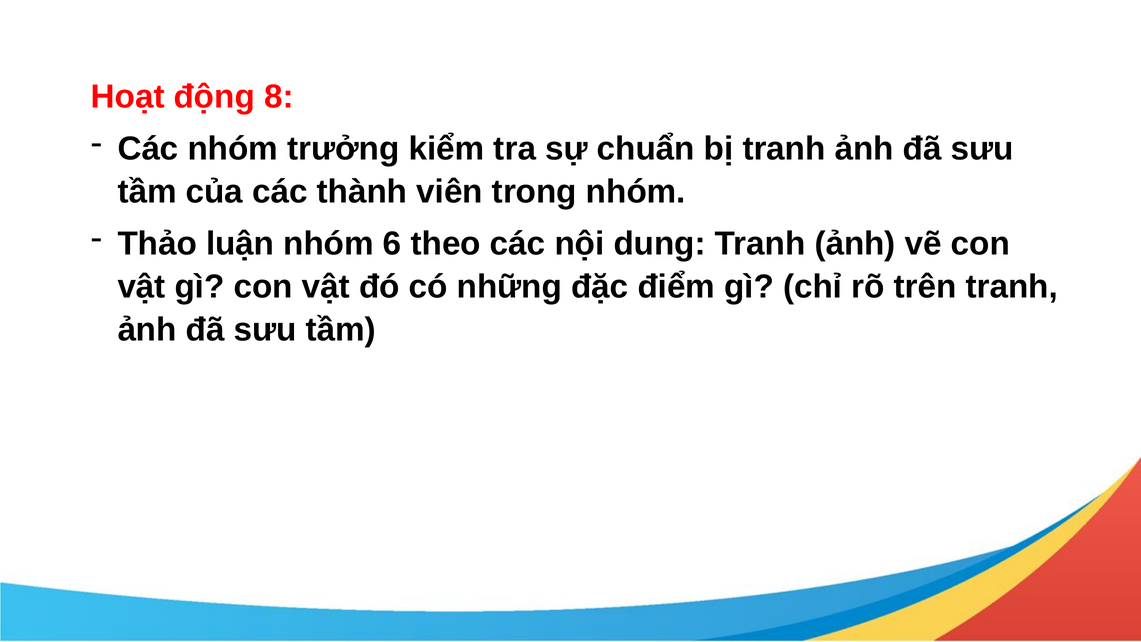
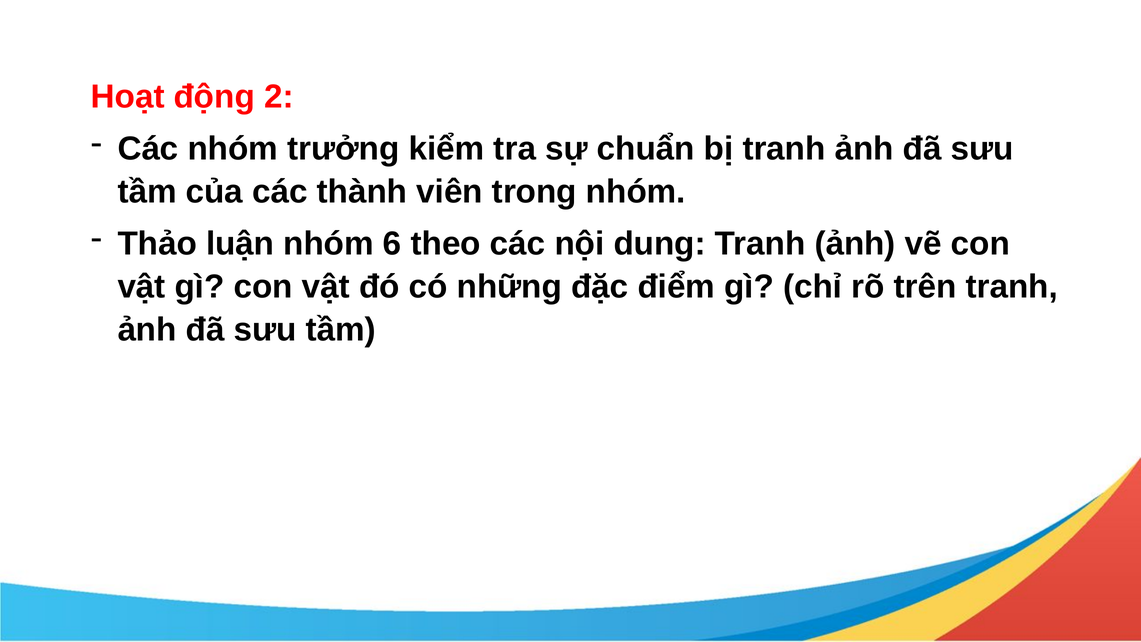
8: 8 -> 2
